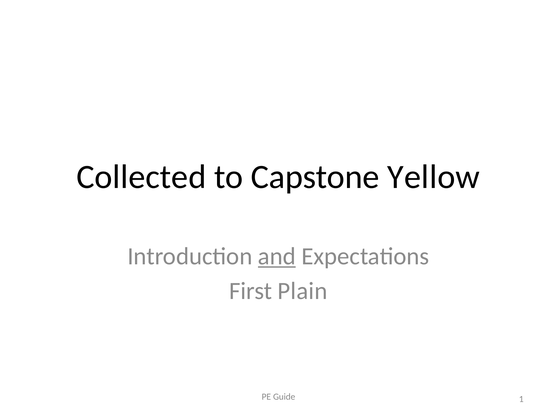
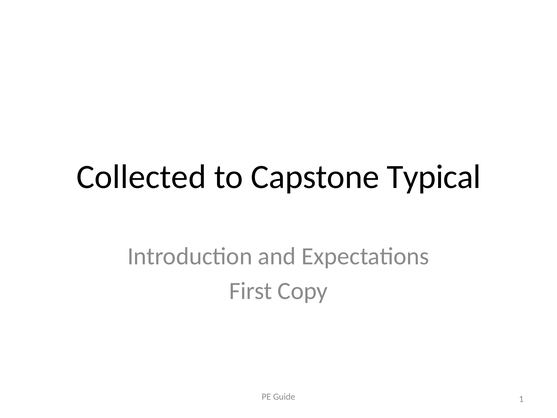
Yellow: Yellow -> Typical
and underline: present -> none
Plain: Plain -> Copy
